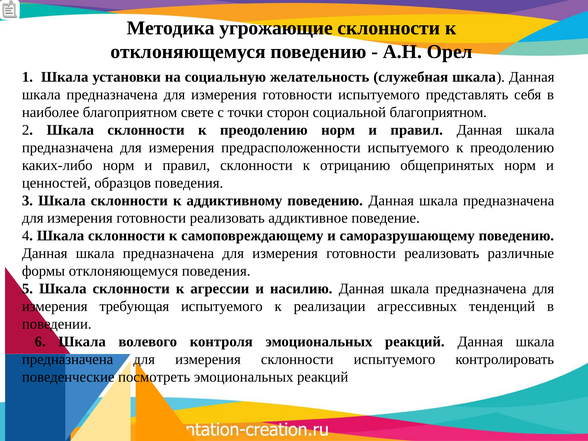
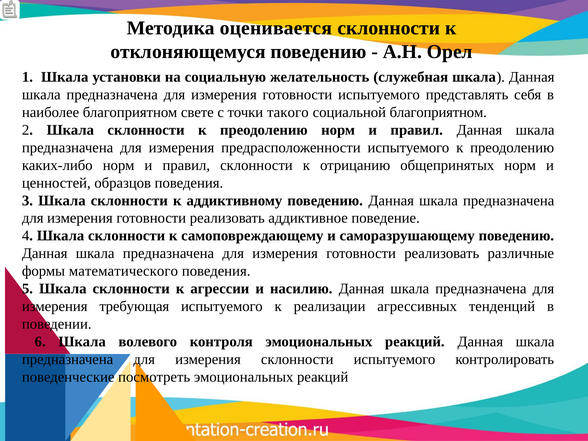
угрожающие: угрожающие -> оценивается
сторон: сторон -> такого
формы отклоняющемуся: отклоняющемуся -> математического
